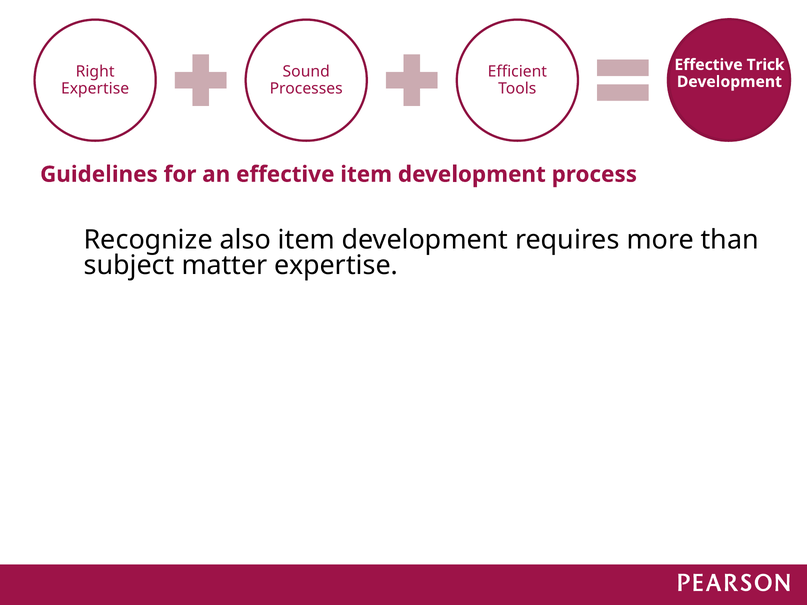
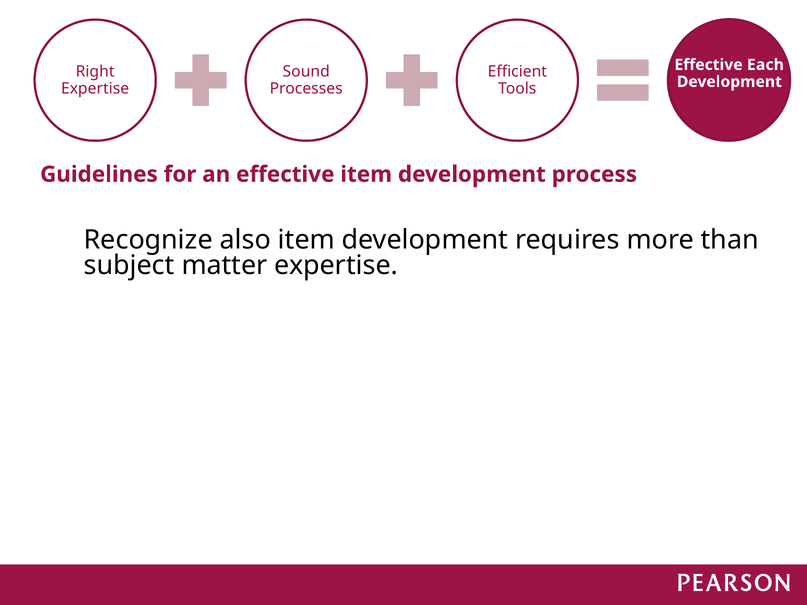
Trick: Trick -> Each
